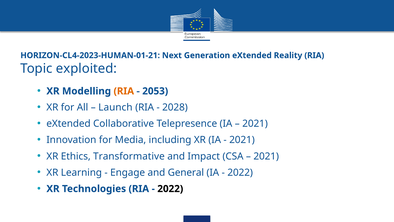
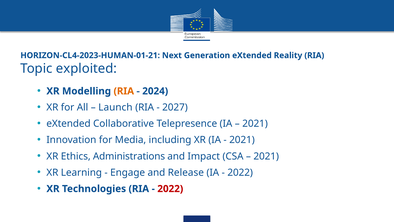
2053: 2053 -> 2024
2028: 2028 -> 2027
Transformative: Transformative -> Administrations
General: General -> Release
2022 at (170, 188) colour: black -> red
